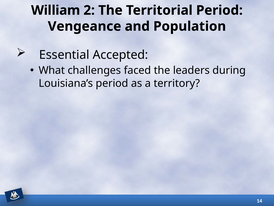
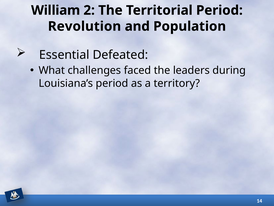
Vengeance: Vengeance -> Revolution
Accepted: Accepted -> Defeated
